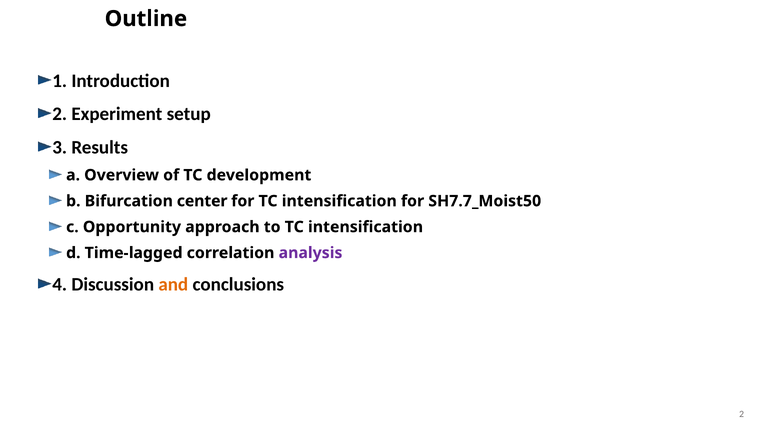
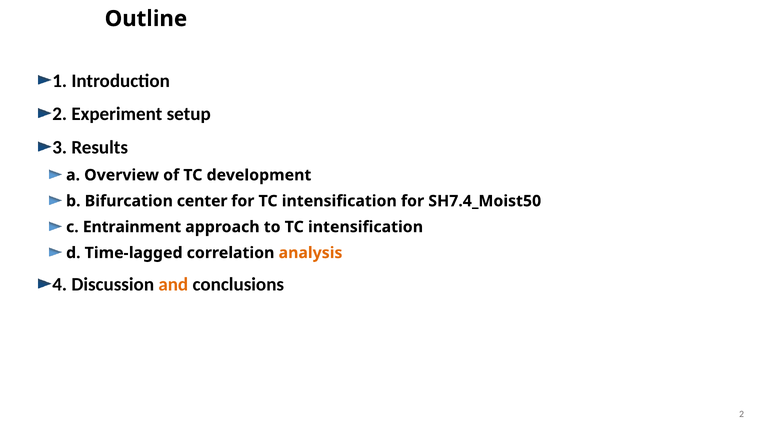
SH7.7_Moist50: SH7.7_Moist50 -> SH7.4_Moist50
Opportunity: Opportunity -> Entrainment
analysis colour: purple -> orange
